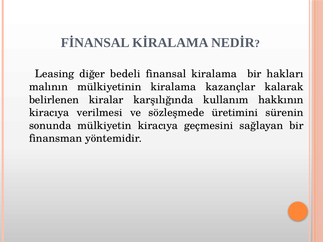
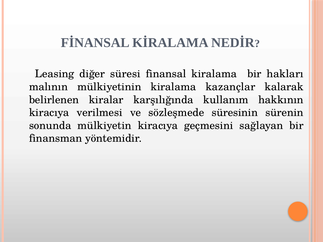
bedeli: bedeli -> süresi
üretimini: üretimini -> süresinin
